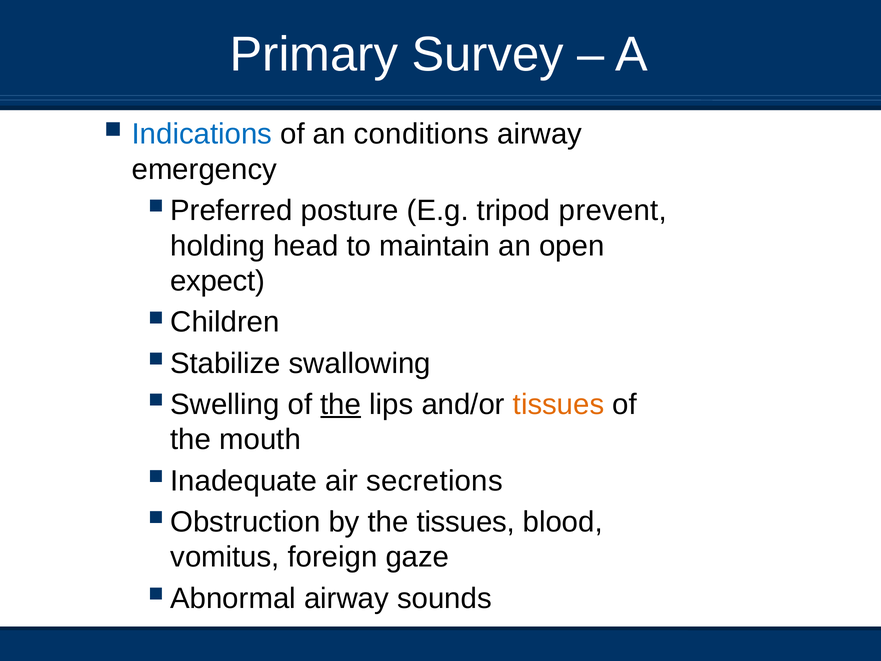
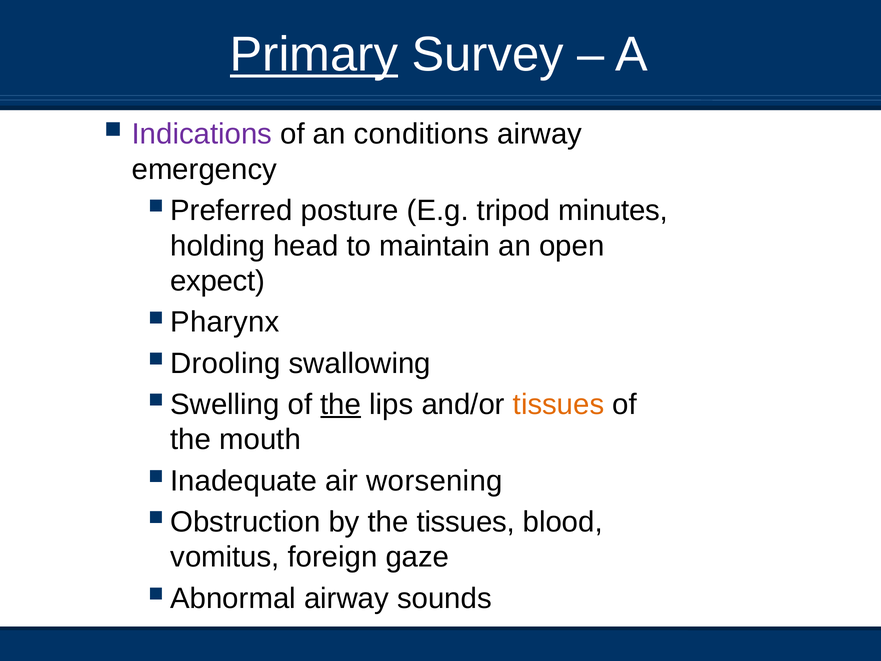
Primary underline: none -> present
Indications colour: blue -> purple
prevent: prevent -> minutes
Children: Children -> Pharynx
Stabilize: Stabilize -> Drooling
secretions: secretions -> worsening
